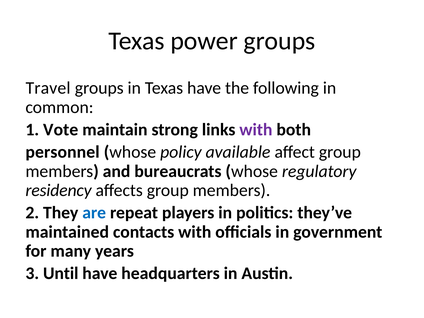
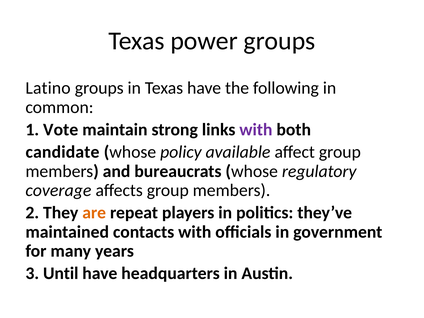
Travel: Travel -> Latino
personnel: personnel -> candidate
residency: residency -> coverage
are colour: blue -> orange
